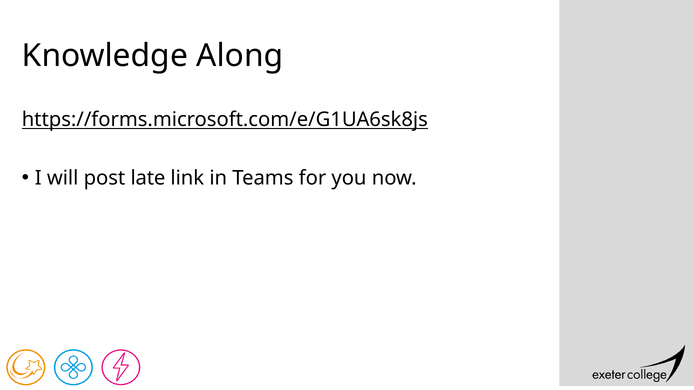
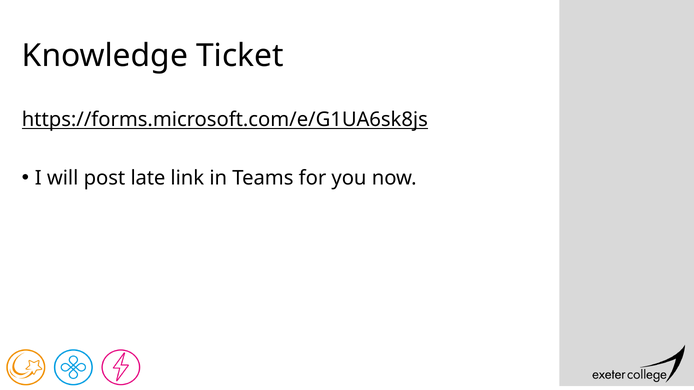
Along: Along -> Ticket
